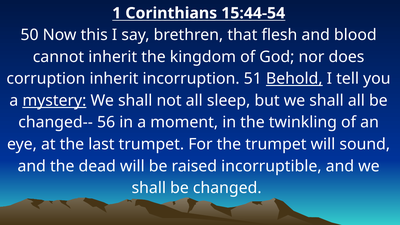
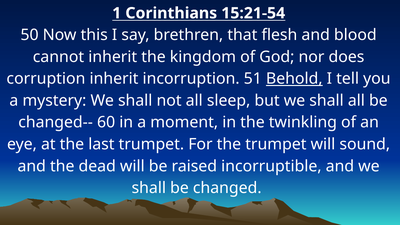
15:44-54: 15:44-54 -> 15:21-54
mystery underline: present -> none
56: 56 -> 60
